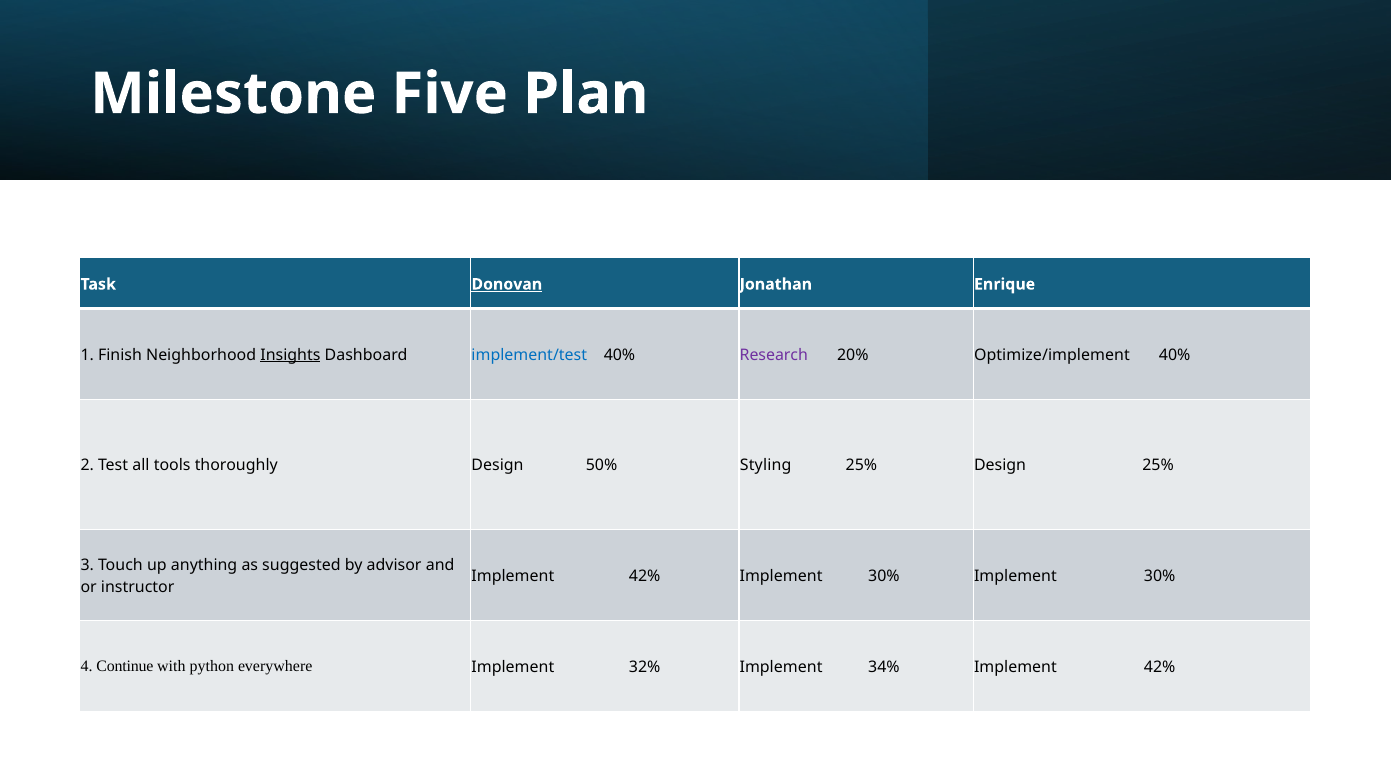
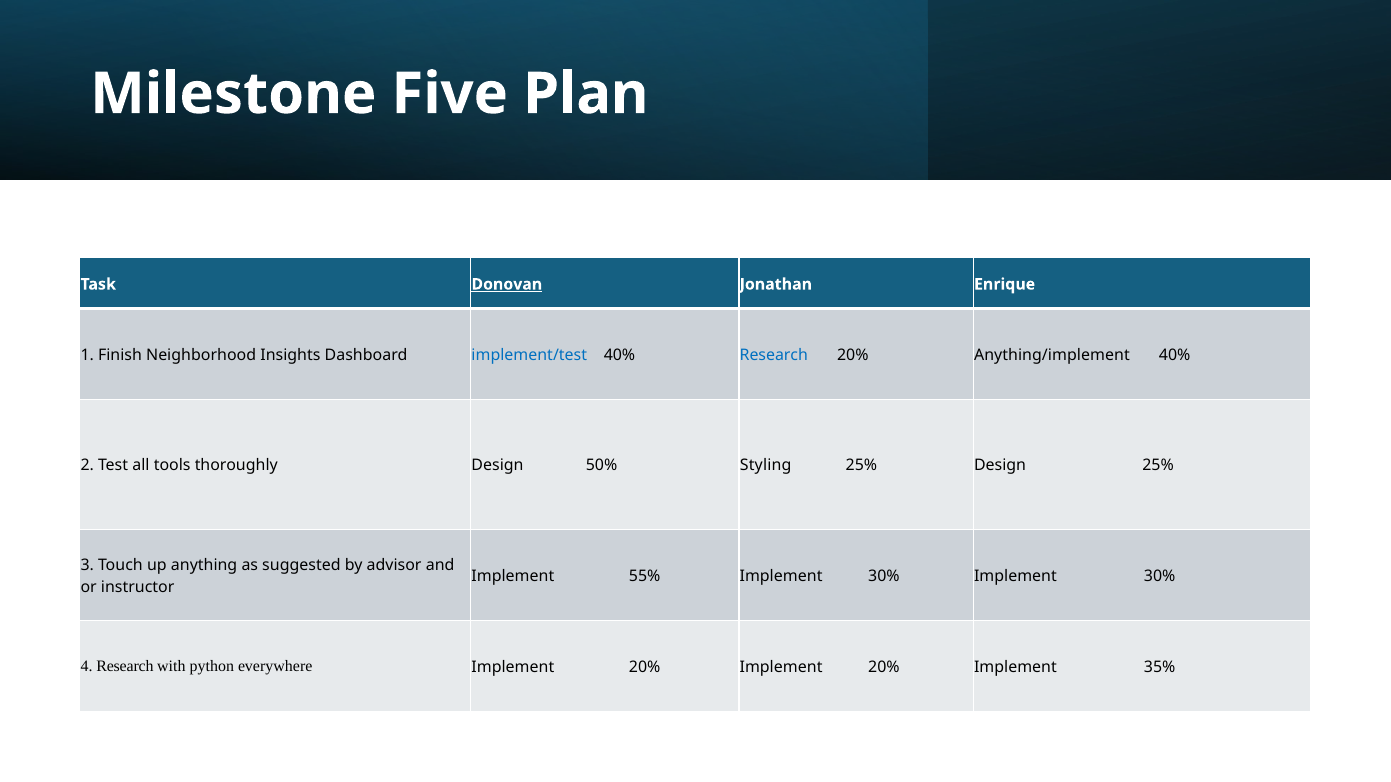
Insights underline: present -> none
Research at (774, 355) colour: purple -> blue
Optimize/implement: Optimize/implement -> Anything/implement
42% at (645, 577): 42% -> 55%
4 Continue: Continue -> Research
everywhere Implement 32%: 32% -> 20%
34% at (884, 667): 34% -> 20%
42% at (1160, 667): 42% -> 35%
